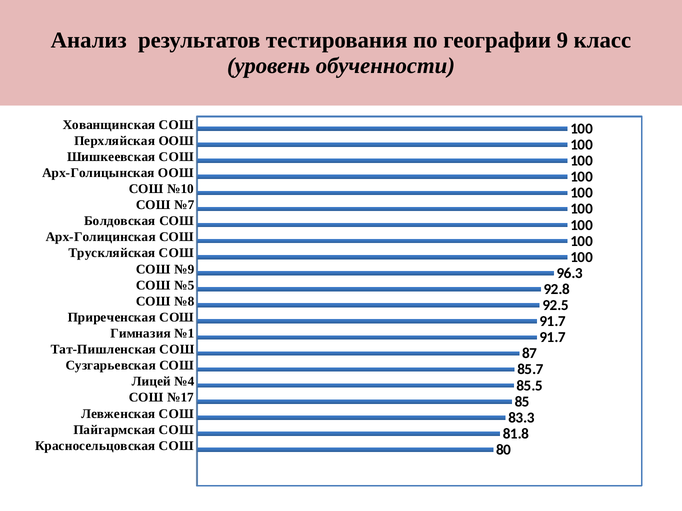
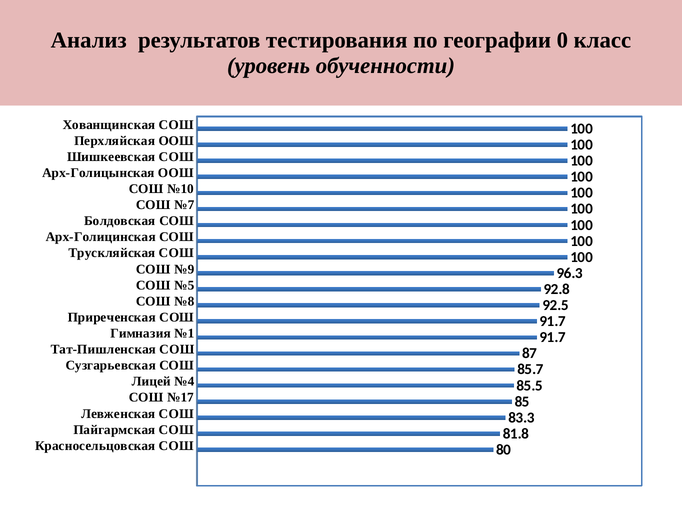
9: 9 -> 0
